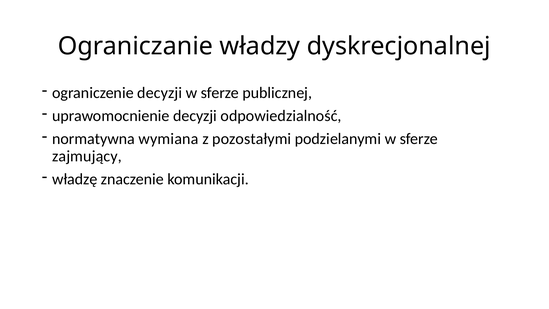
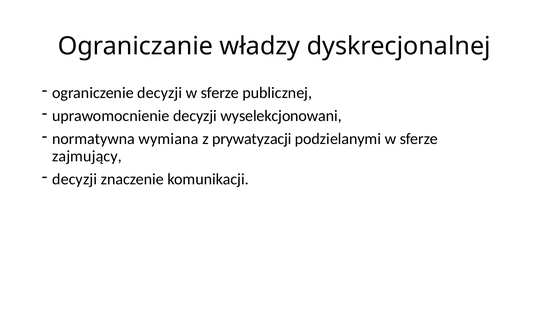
odpowiedzialność: odpowiedzialność -> wyselekcjonowani
pozostałymi: pozostałymi -> prywatyzacji
władzę at (75, 179): władzę -> decyzji
